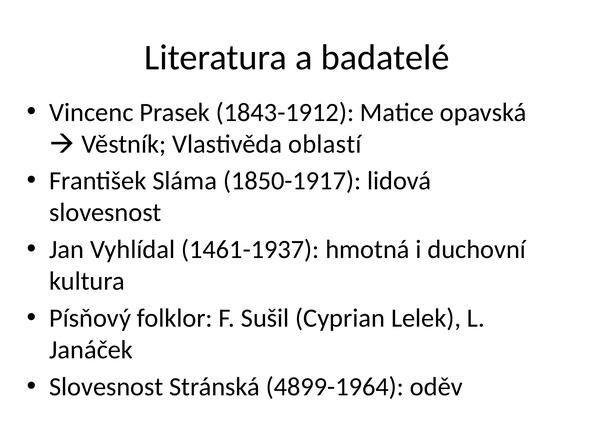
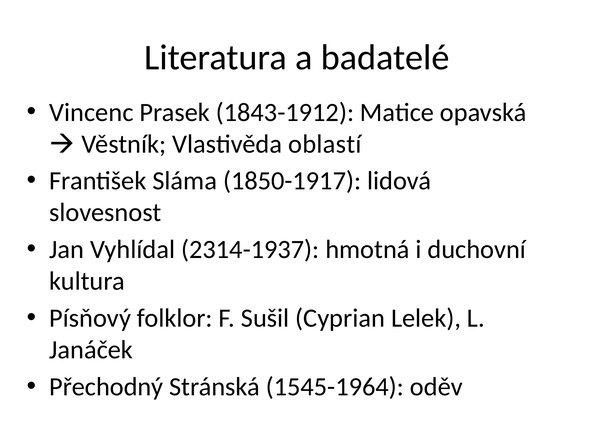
1461-1937: 1461-1937 -> 2314-1937
Slovesnost at (106, 387): Slovesnost -> Přechodný
4899-1964: 4899-1964 -> 1545-1964
